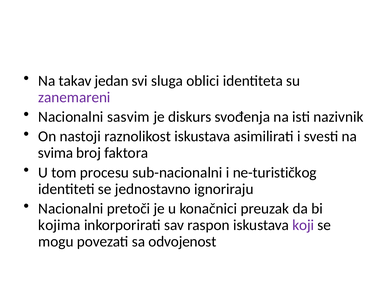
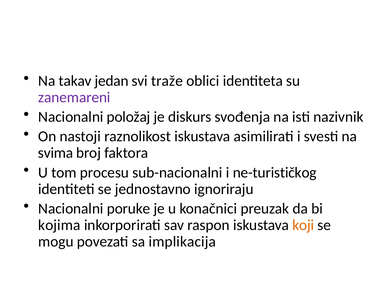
sluga: sluga -> traže
sasvim: sasvim -> položaj
pretoči: pretoči -> poruke
koji colour: purple -> orange
odvojenost: odvojenost -> implikacija
